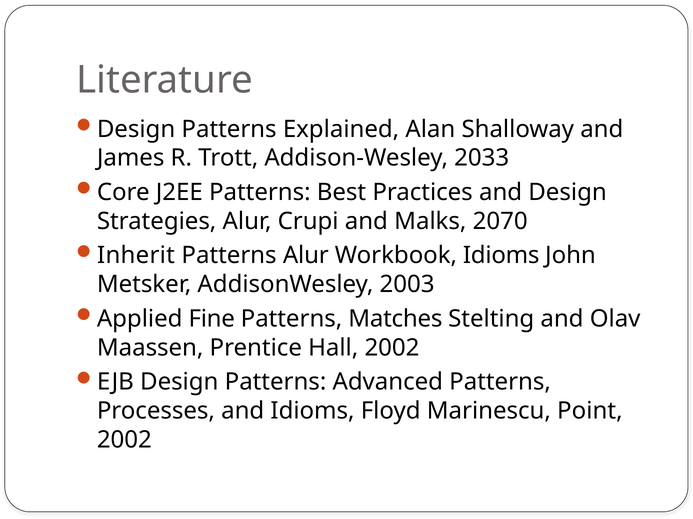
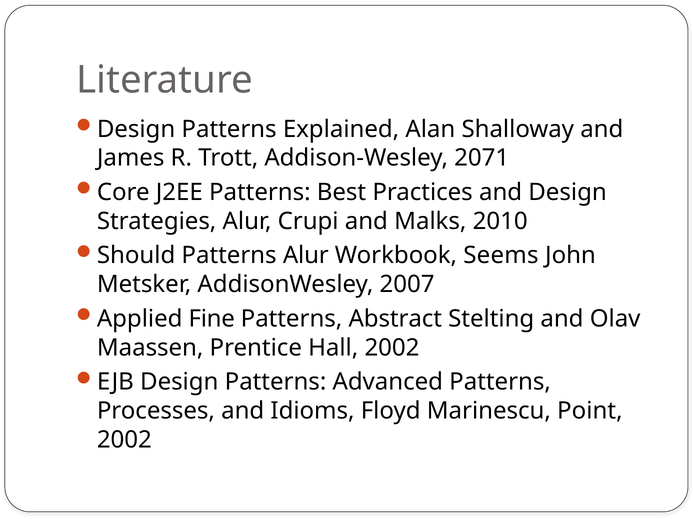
2033: 2033 -> 2071
2070: 2070 -> 2010
Inherit: Inherit -> Should
Workbook Idioms: Idioms -> Seems
2003: 2003 -> 2007
Matches: Matches -> Abstract
